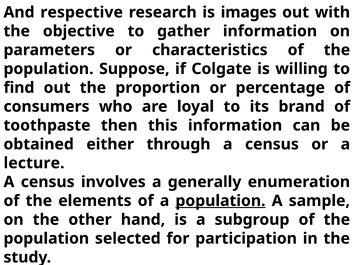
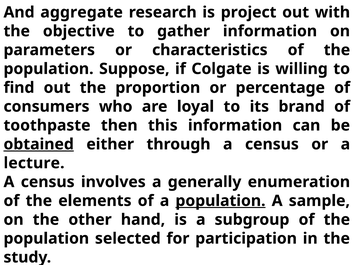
respective: respective -> aggregate
images: images -> project
obtained underline: none -> present
